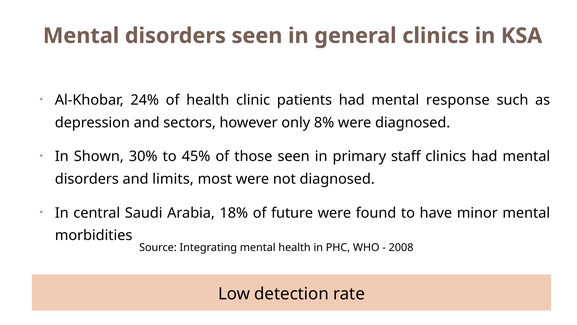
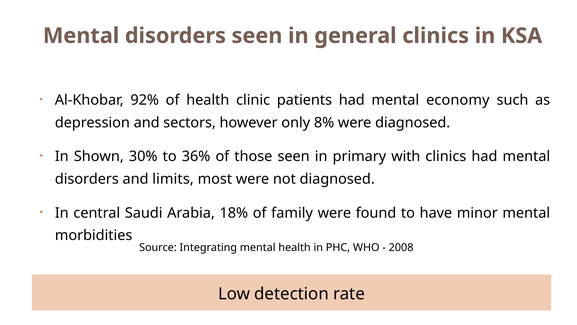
24%: 24% -> 92%
response: response -> economy
45%: 45% -> 36%
staff: staff -> with
future: future -> family
